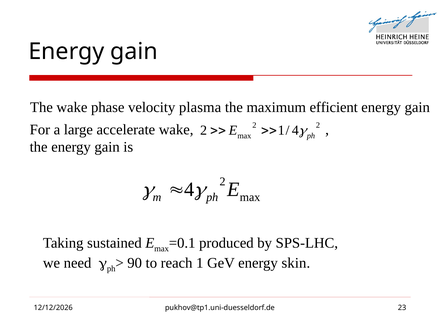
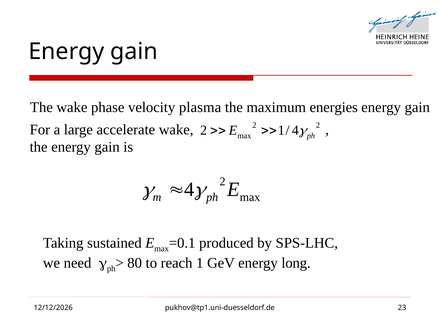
efficient: efficient -> energies
90: 90 -> 80
skin: skin -> long
